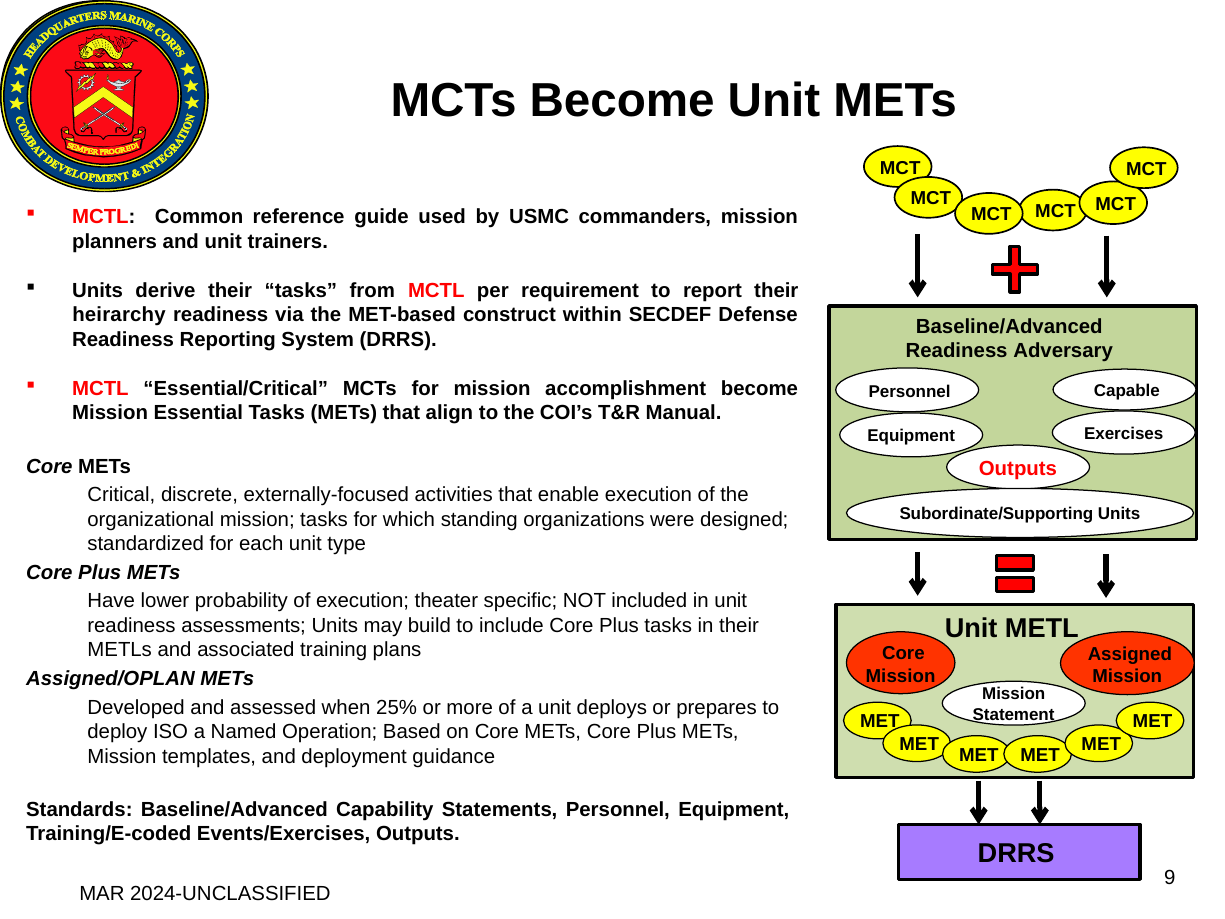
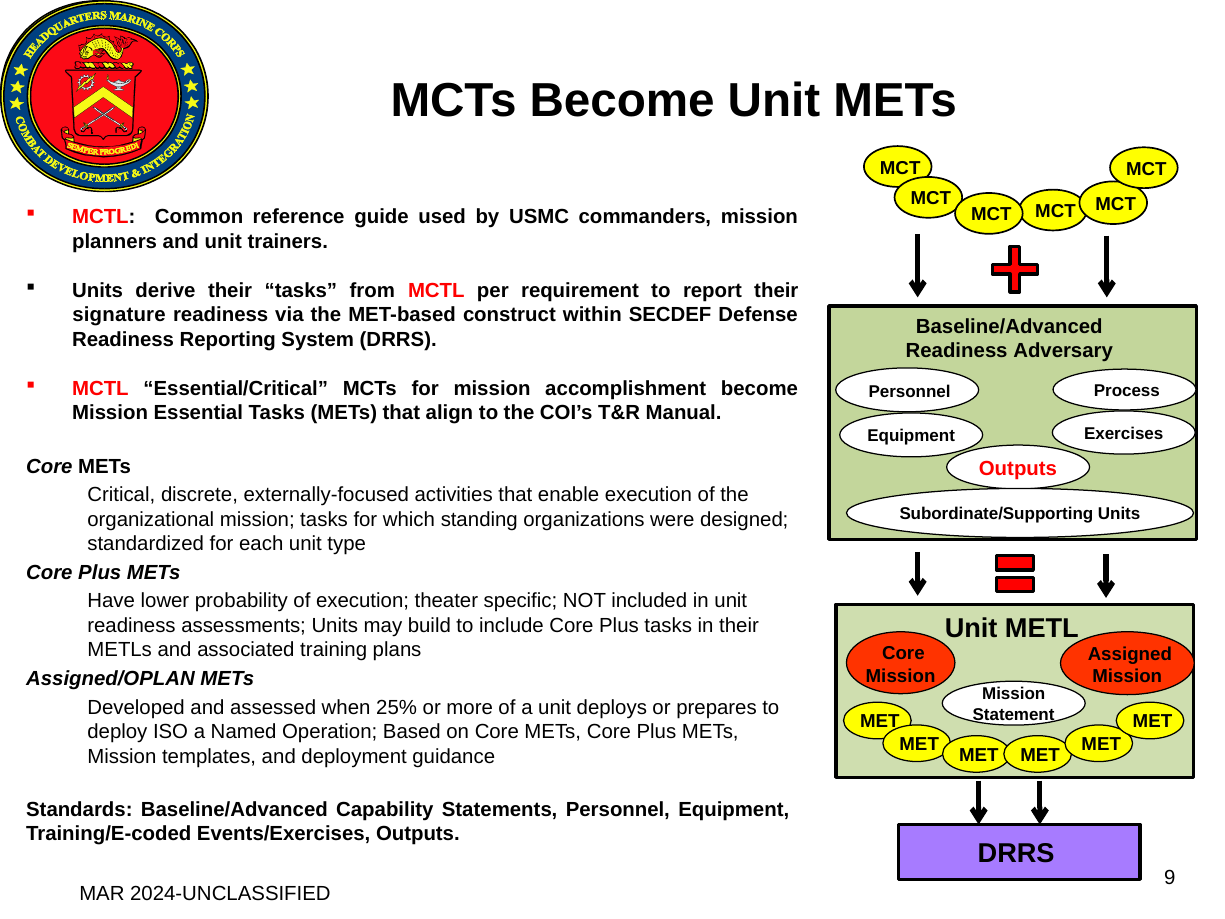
heirarchy: heirarchy -> signature
Capable: Capable -> Process
